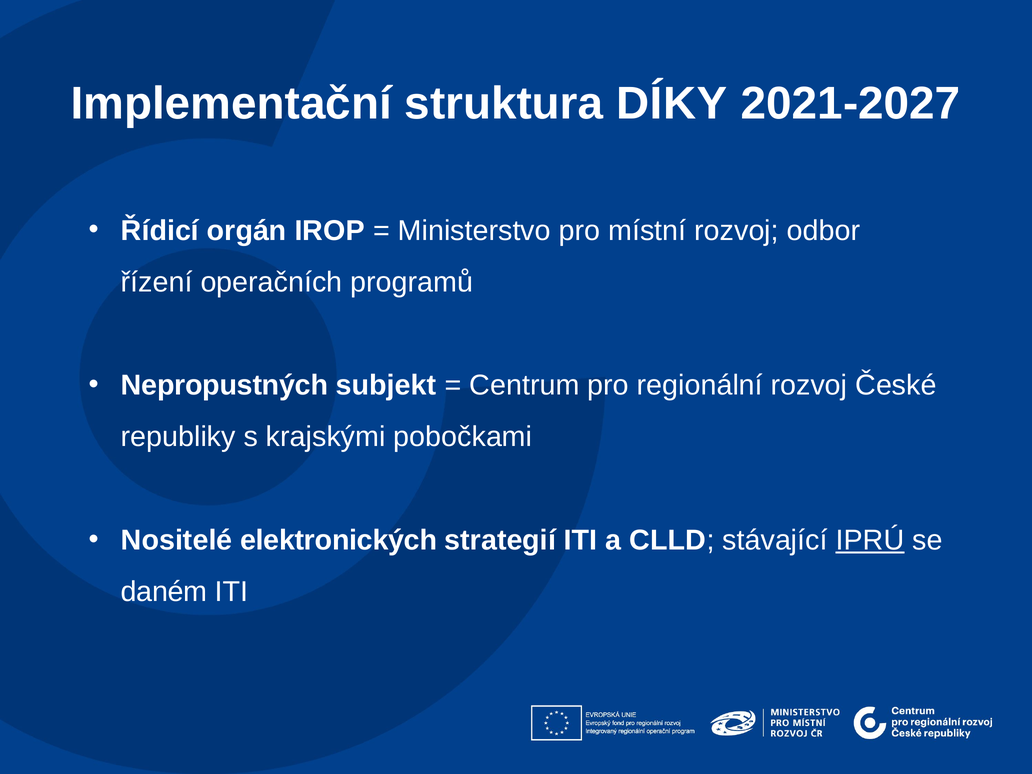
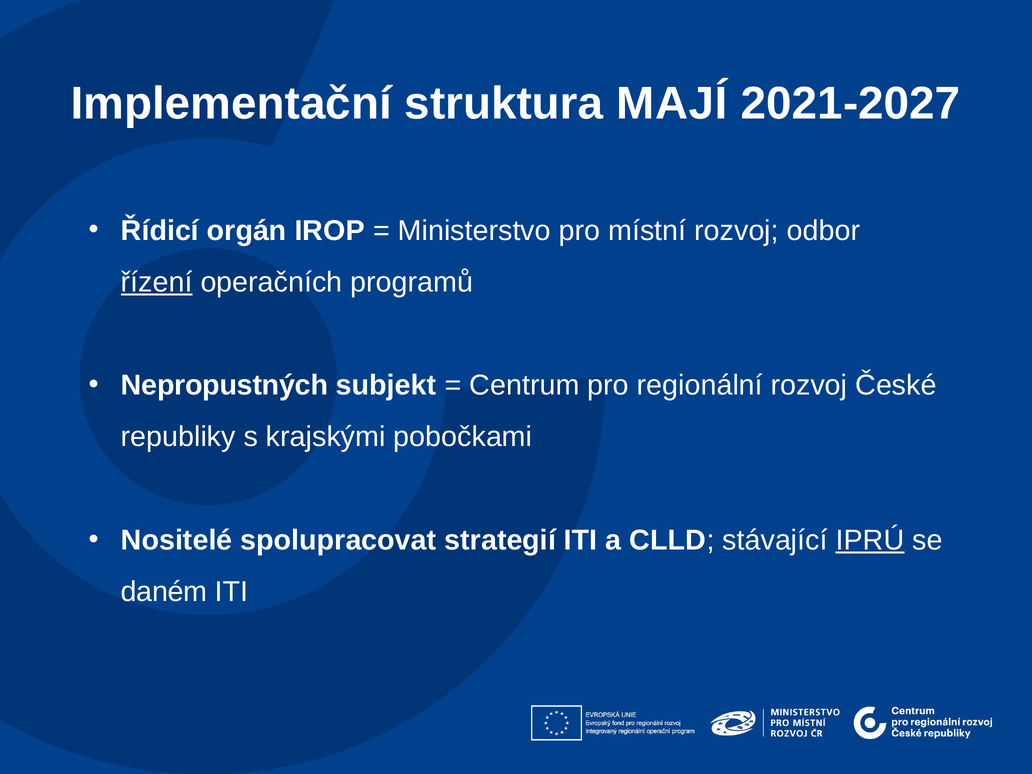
DÍKY: DÍKY -> MAJÍ
řízení underline: none -> present
elektronických: elektronických -> spolupracovat
